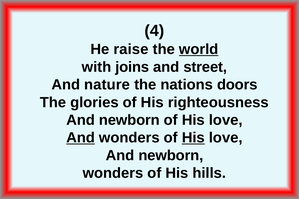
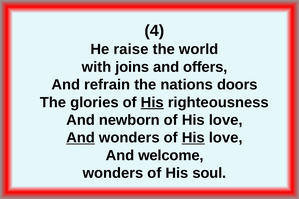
world underline: present -> none
street: street -> offers
nature: nature -> refrain
His at (152, 103) underline: none -> present
newborn at (171, 156): newborn -> welcome
hills: hills -> soul
